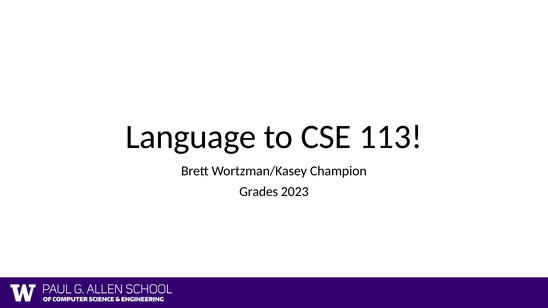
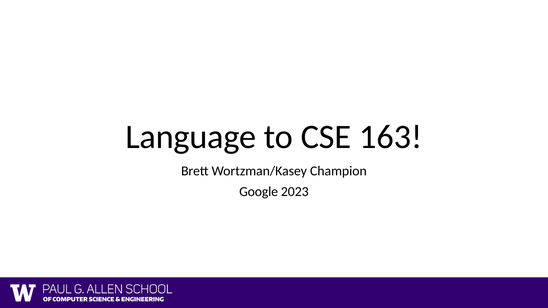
113: 113 -> 163
Grades: Grades -> Google
